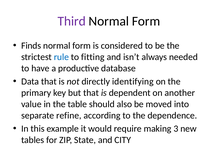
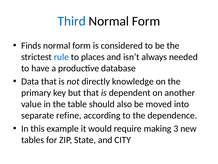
Third colour: purple -> blue
fitting: fitting -> places
identifying: identifying -> knowledge
